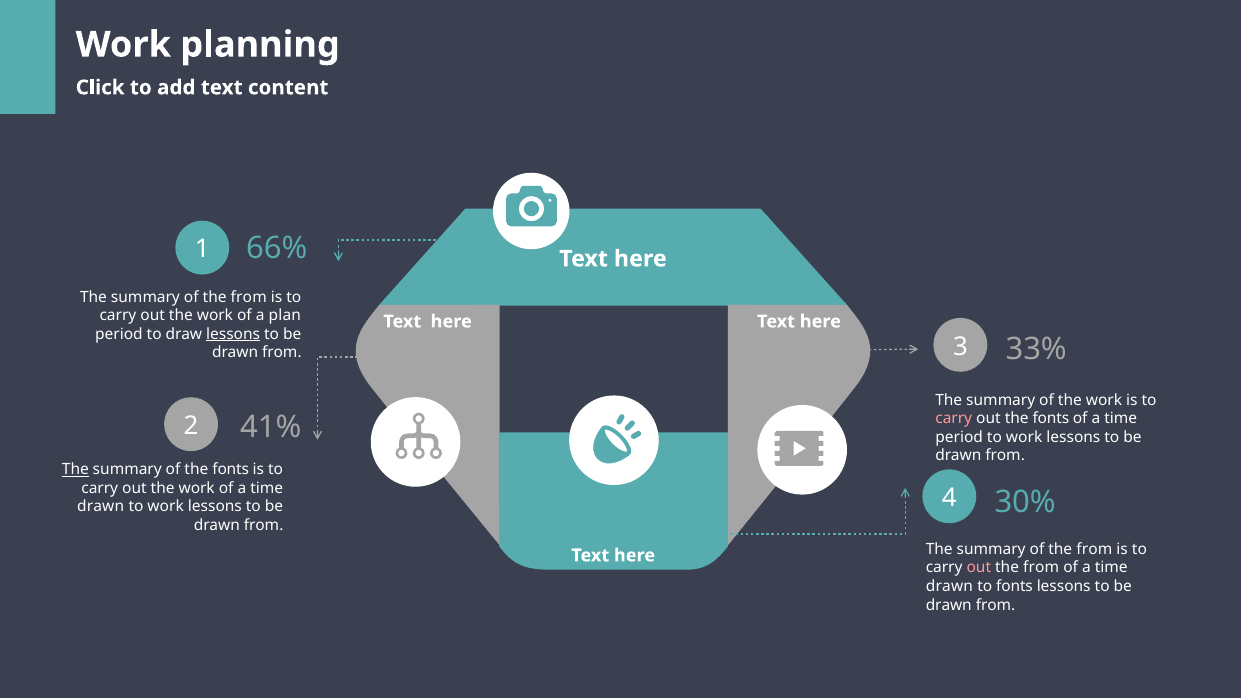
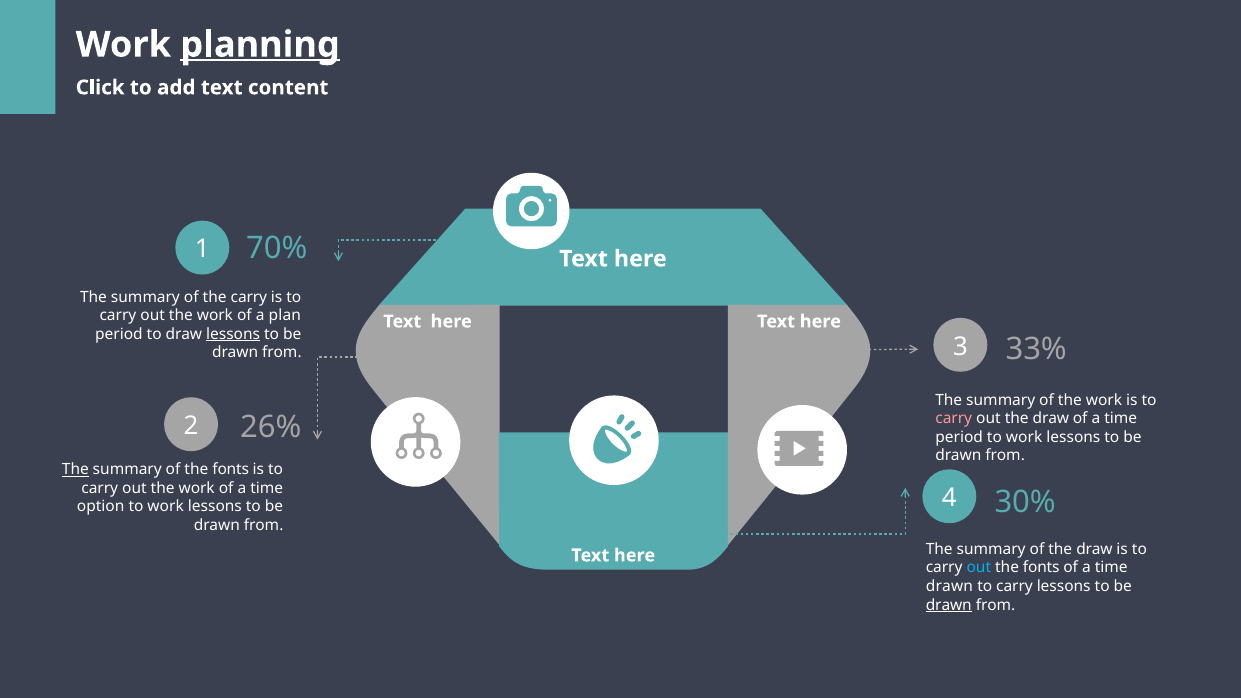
planning underline: none -> present
66%: 66% -> 70%
from at (249, 297): from -> carry
out the fonts: fonts -> draw
41%: 41% -> 26%
drawn at (101, 507): drawn -> option
from at (1094, 549): from -> draw
out at (979, 568) colour: pink -> light blue
from at (1041, 568): from -> fonts
fonts at (1015, 587): fonts -> carry
drawn at (949, 605) underline: none -> present
